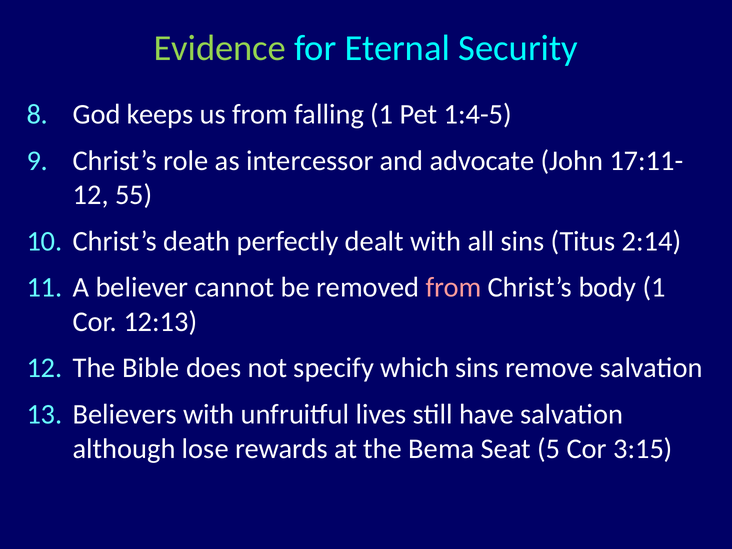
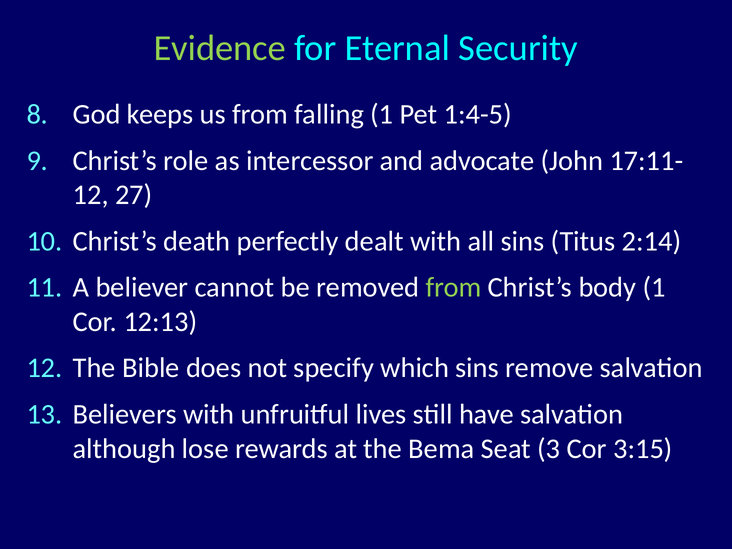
55: 55 -> 27
from at (454, 288) colour: pink -> light green
5: 5 -> 3
